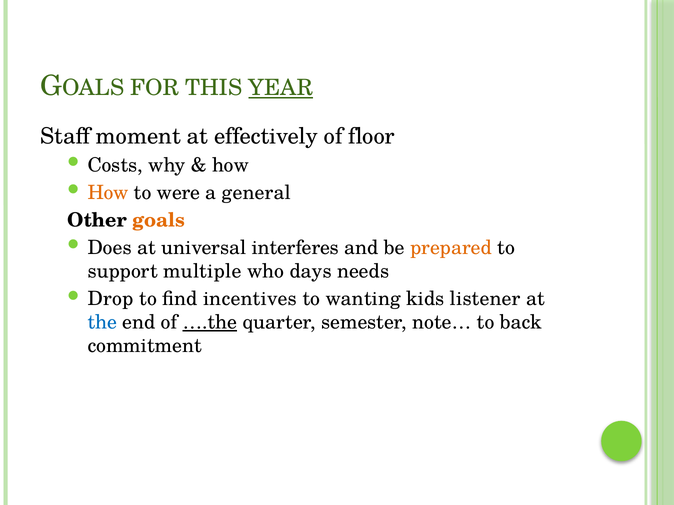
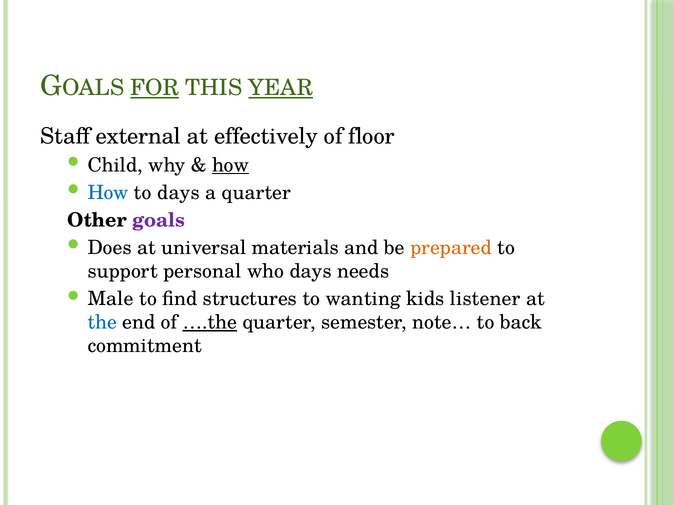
FOR underline: none -> present
moment: moment -> external
Costs: Costs -> Child
how at (231, 165) underline: none -> present
How at (108, 193) colour: orange -> blue
to were: were -> days
a general: general -> quarter
goals colour: orange -> purple
interferes: interferes -> materials
multiple: multiple -> personal
Drop: Drop -> Male
incentives: incentives -> structures
